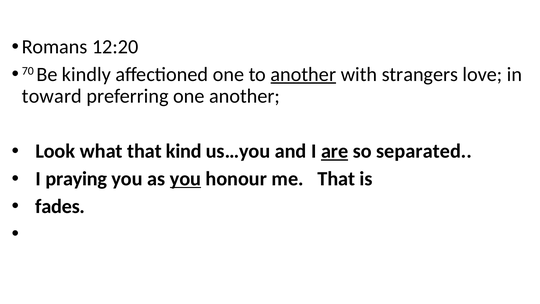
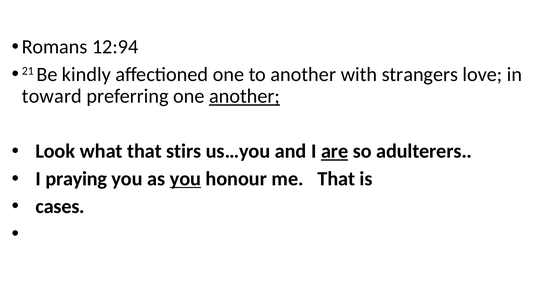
12:20: 12:20 -> 12:94
70: 70 -> 21
another at (303, 74) underline: present -> none
another at (245, 96) underline: none -> present
kind: kind -> stirs
separated: separated -> adulterers
fades: fades -> cases
